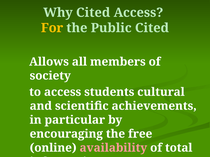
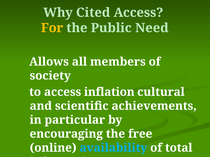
Public Cited: Cited -> Need
students: students -> inflation
availability colour: pink -> light blue
